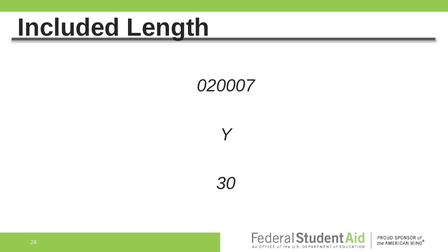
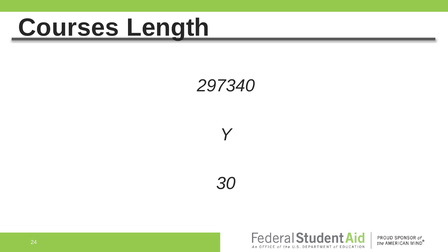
Included: Included -> Courses
020007: 020007 -> 297340
